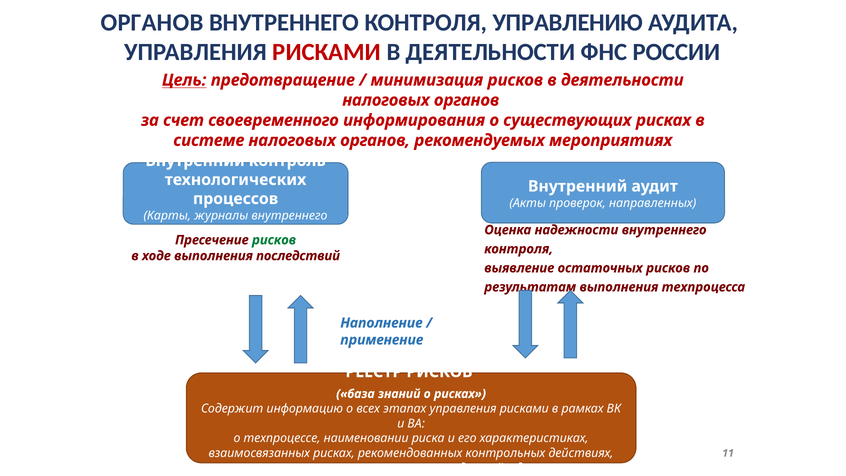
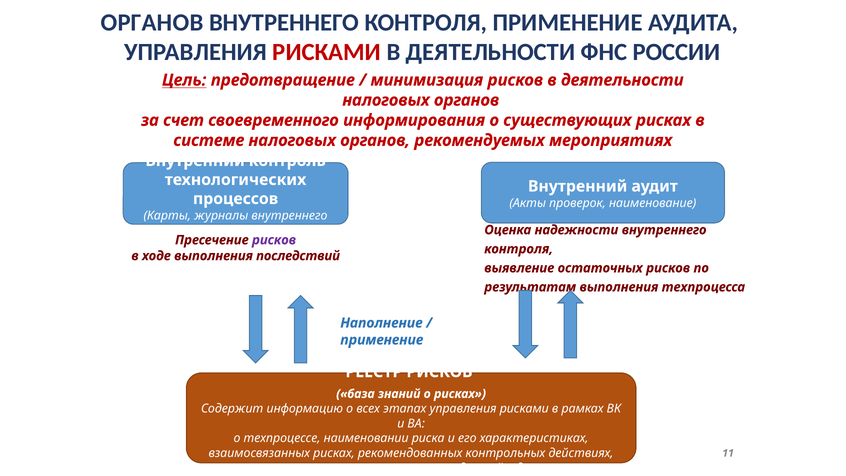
КОНТРОЛЯ УПРАВЛЕНИЮ: УПРАВЛЕНИЮ -> ПРИМЕНЕНИЕ
направленных: направленных -> наименование
рисков at (274, 240) colour: green -> purple
